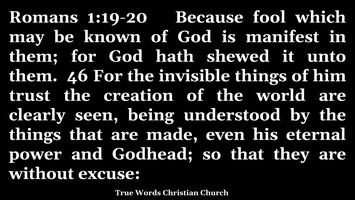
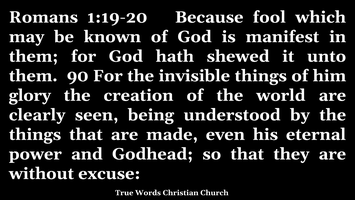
46: 46 -> 90
trust: trust -> glory
